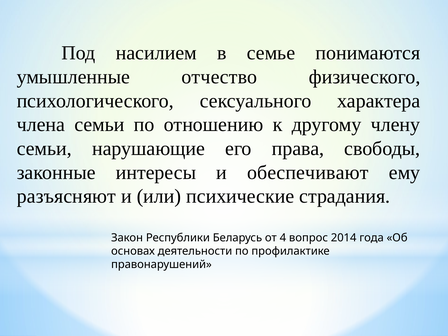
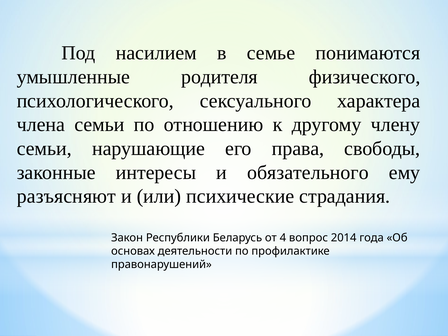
отчество: отчество -> родителя
обеспечивают: обеспечивают -> обязательного
